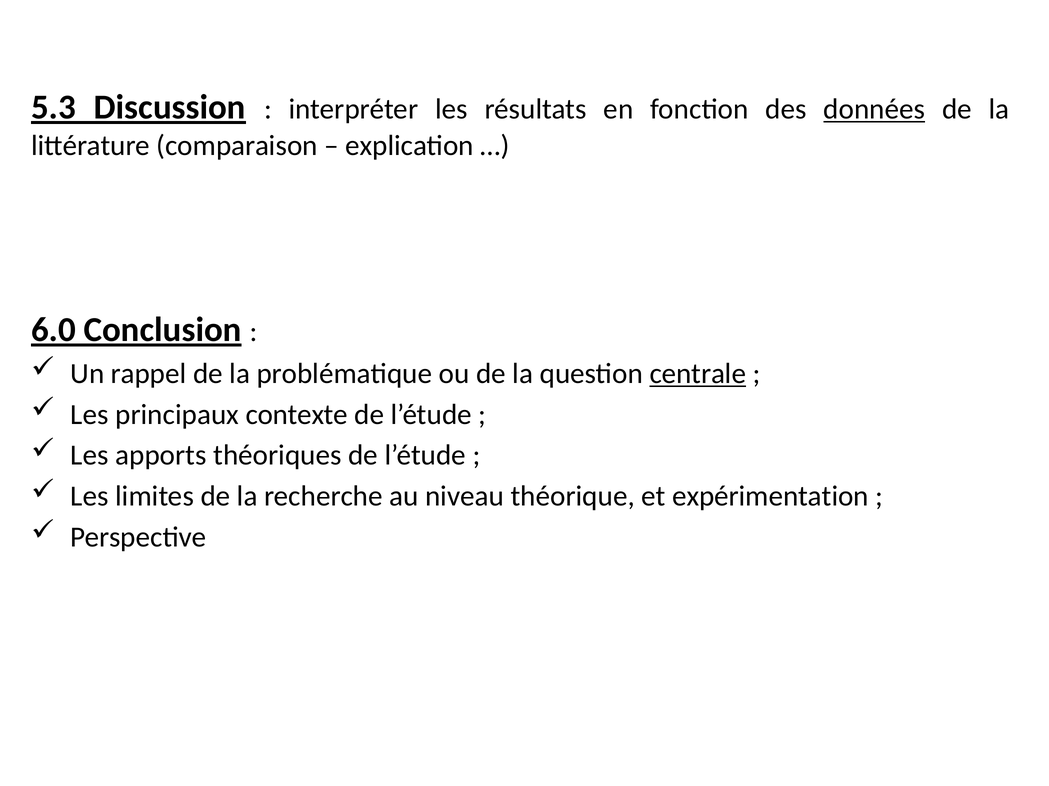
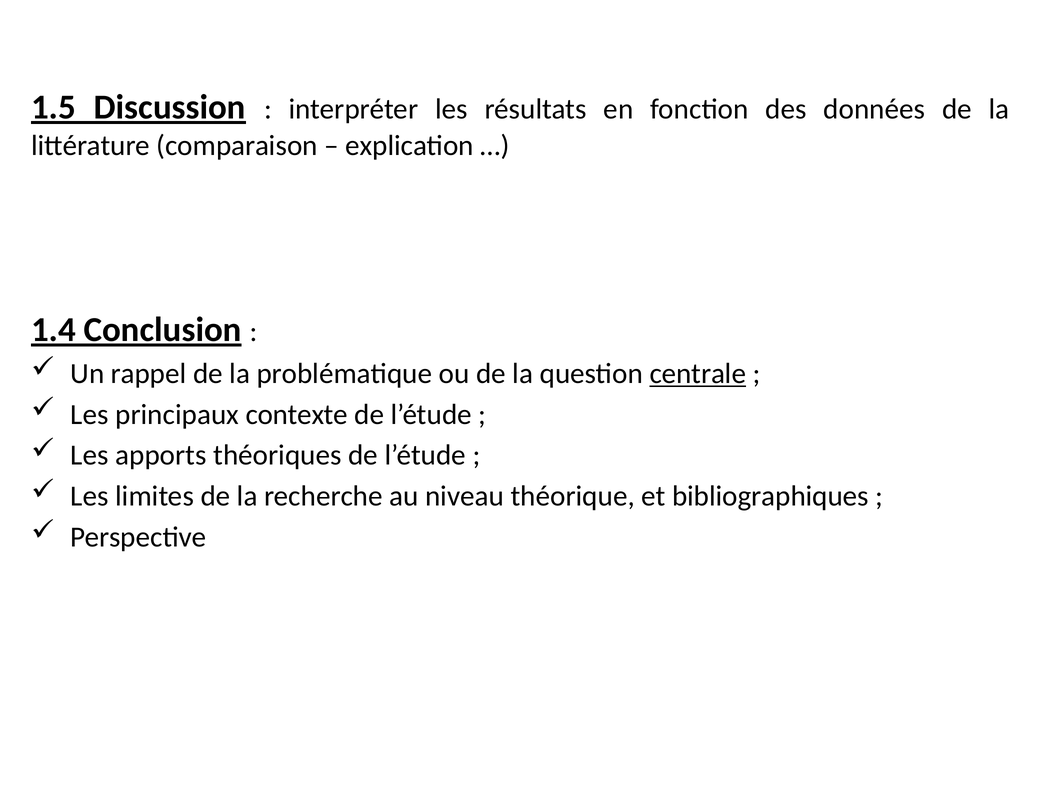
5.3: 5.3 -> 1.5
données underline: present -> none
6.0: 6.0 -> 1.4
expérimentation: expérimentation -> bibliographiques
